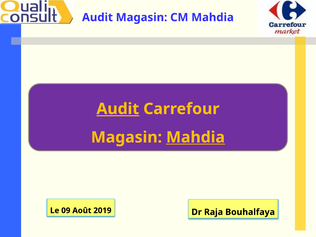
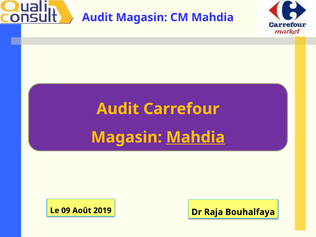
Audit at (118, 109) underline: present -> none
